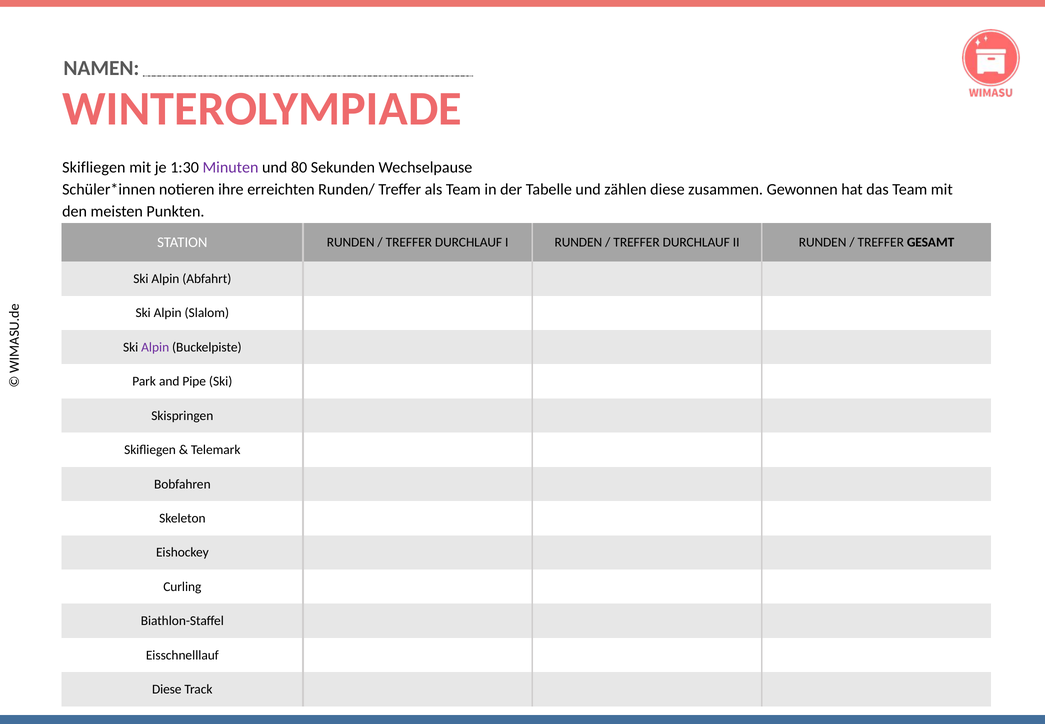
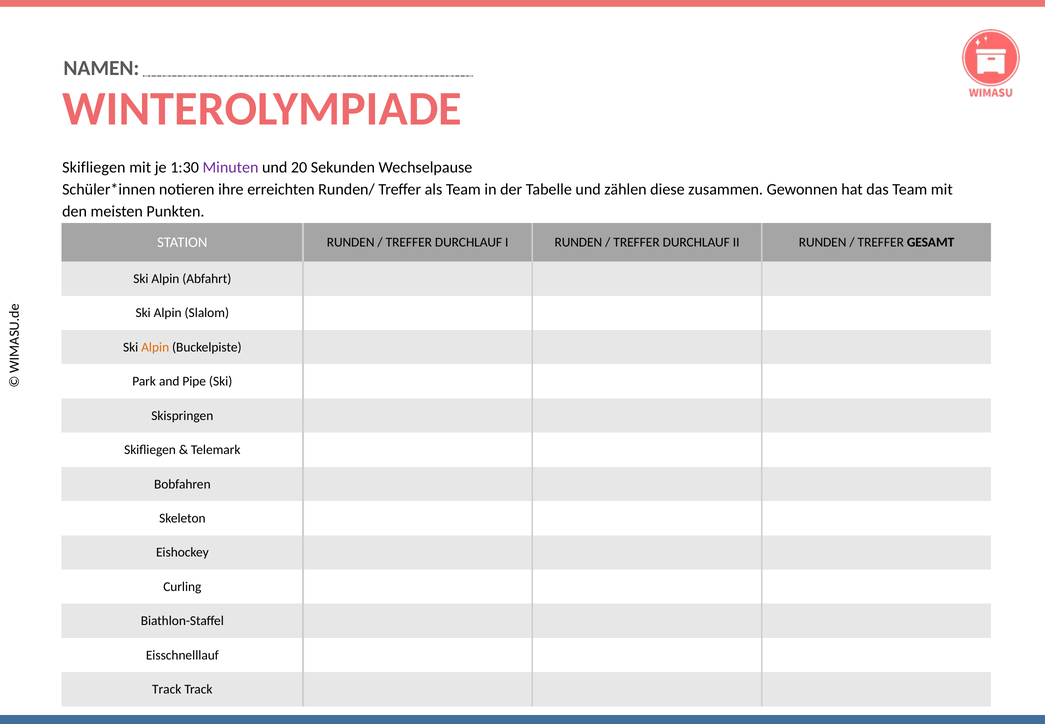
80: 80 -> 20
Alpin at (155, 347) colour: purple -> orange
Diese at (167, 689): Diese -> Track
